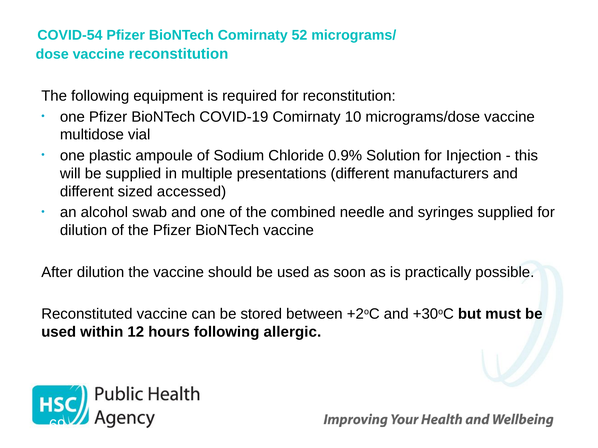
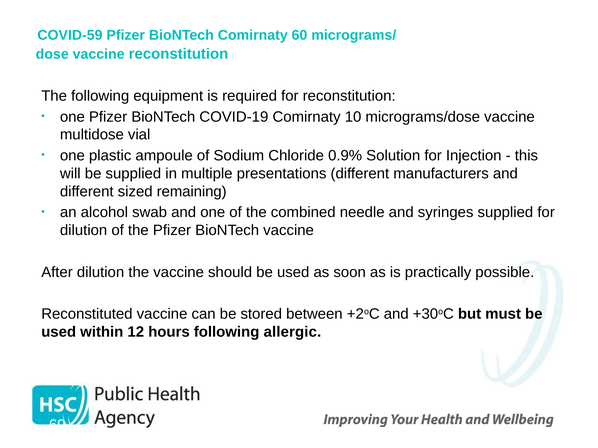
COVID-54: COVID-54 -> COVID-59
52: 52 -> 60
accessed: accessed -> remaining
